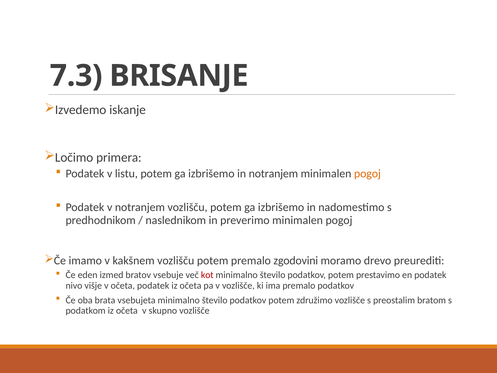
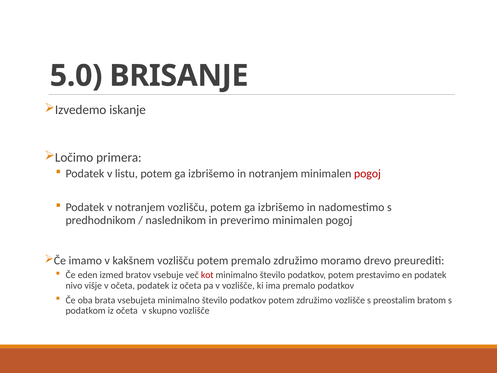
7.3: 7.3 -> 5.0
pogoj at (367, 174) colour: orange -> red
premalo zgodovini: zgodovini -> združimo
